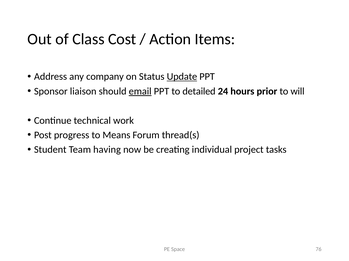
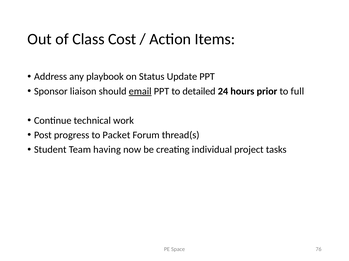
company: company -> playbook
Update underline: present -> none
will: will -> full
Means: Means -> Packet
